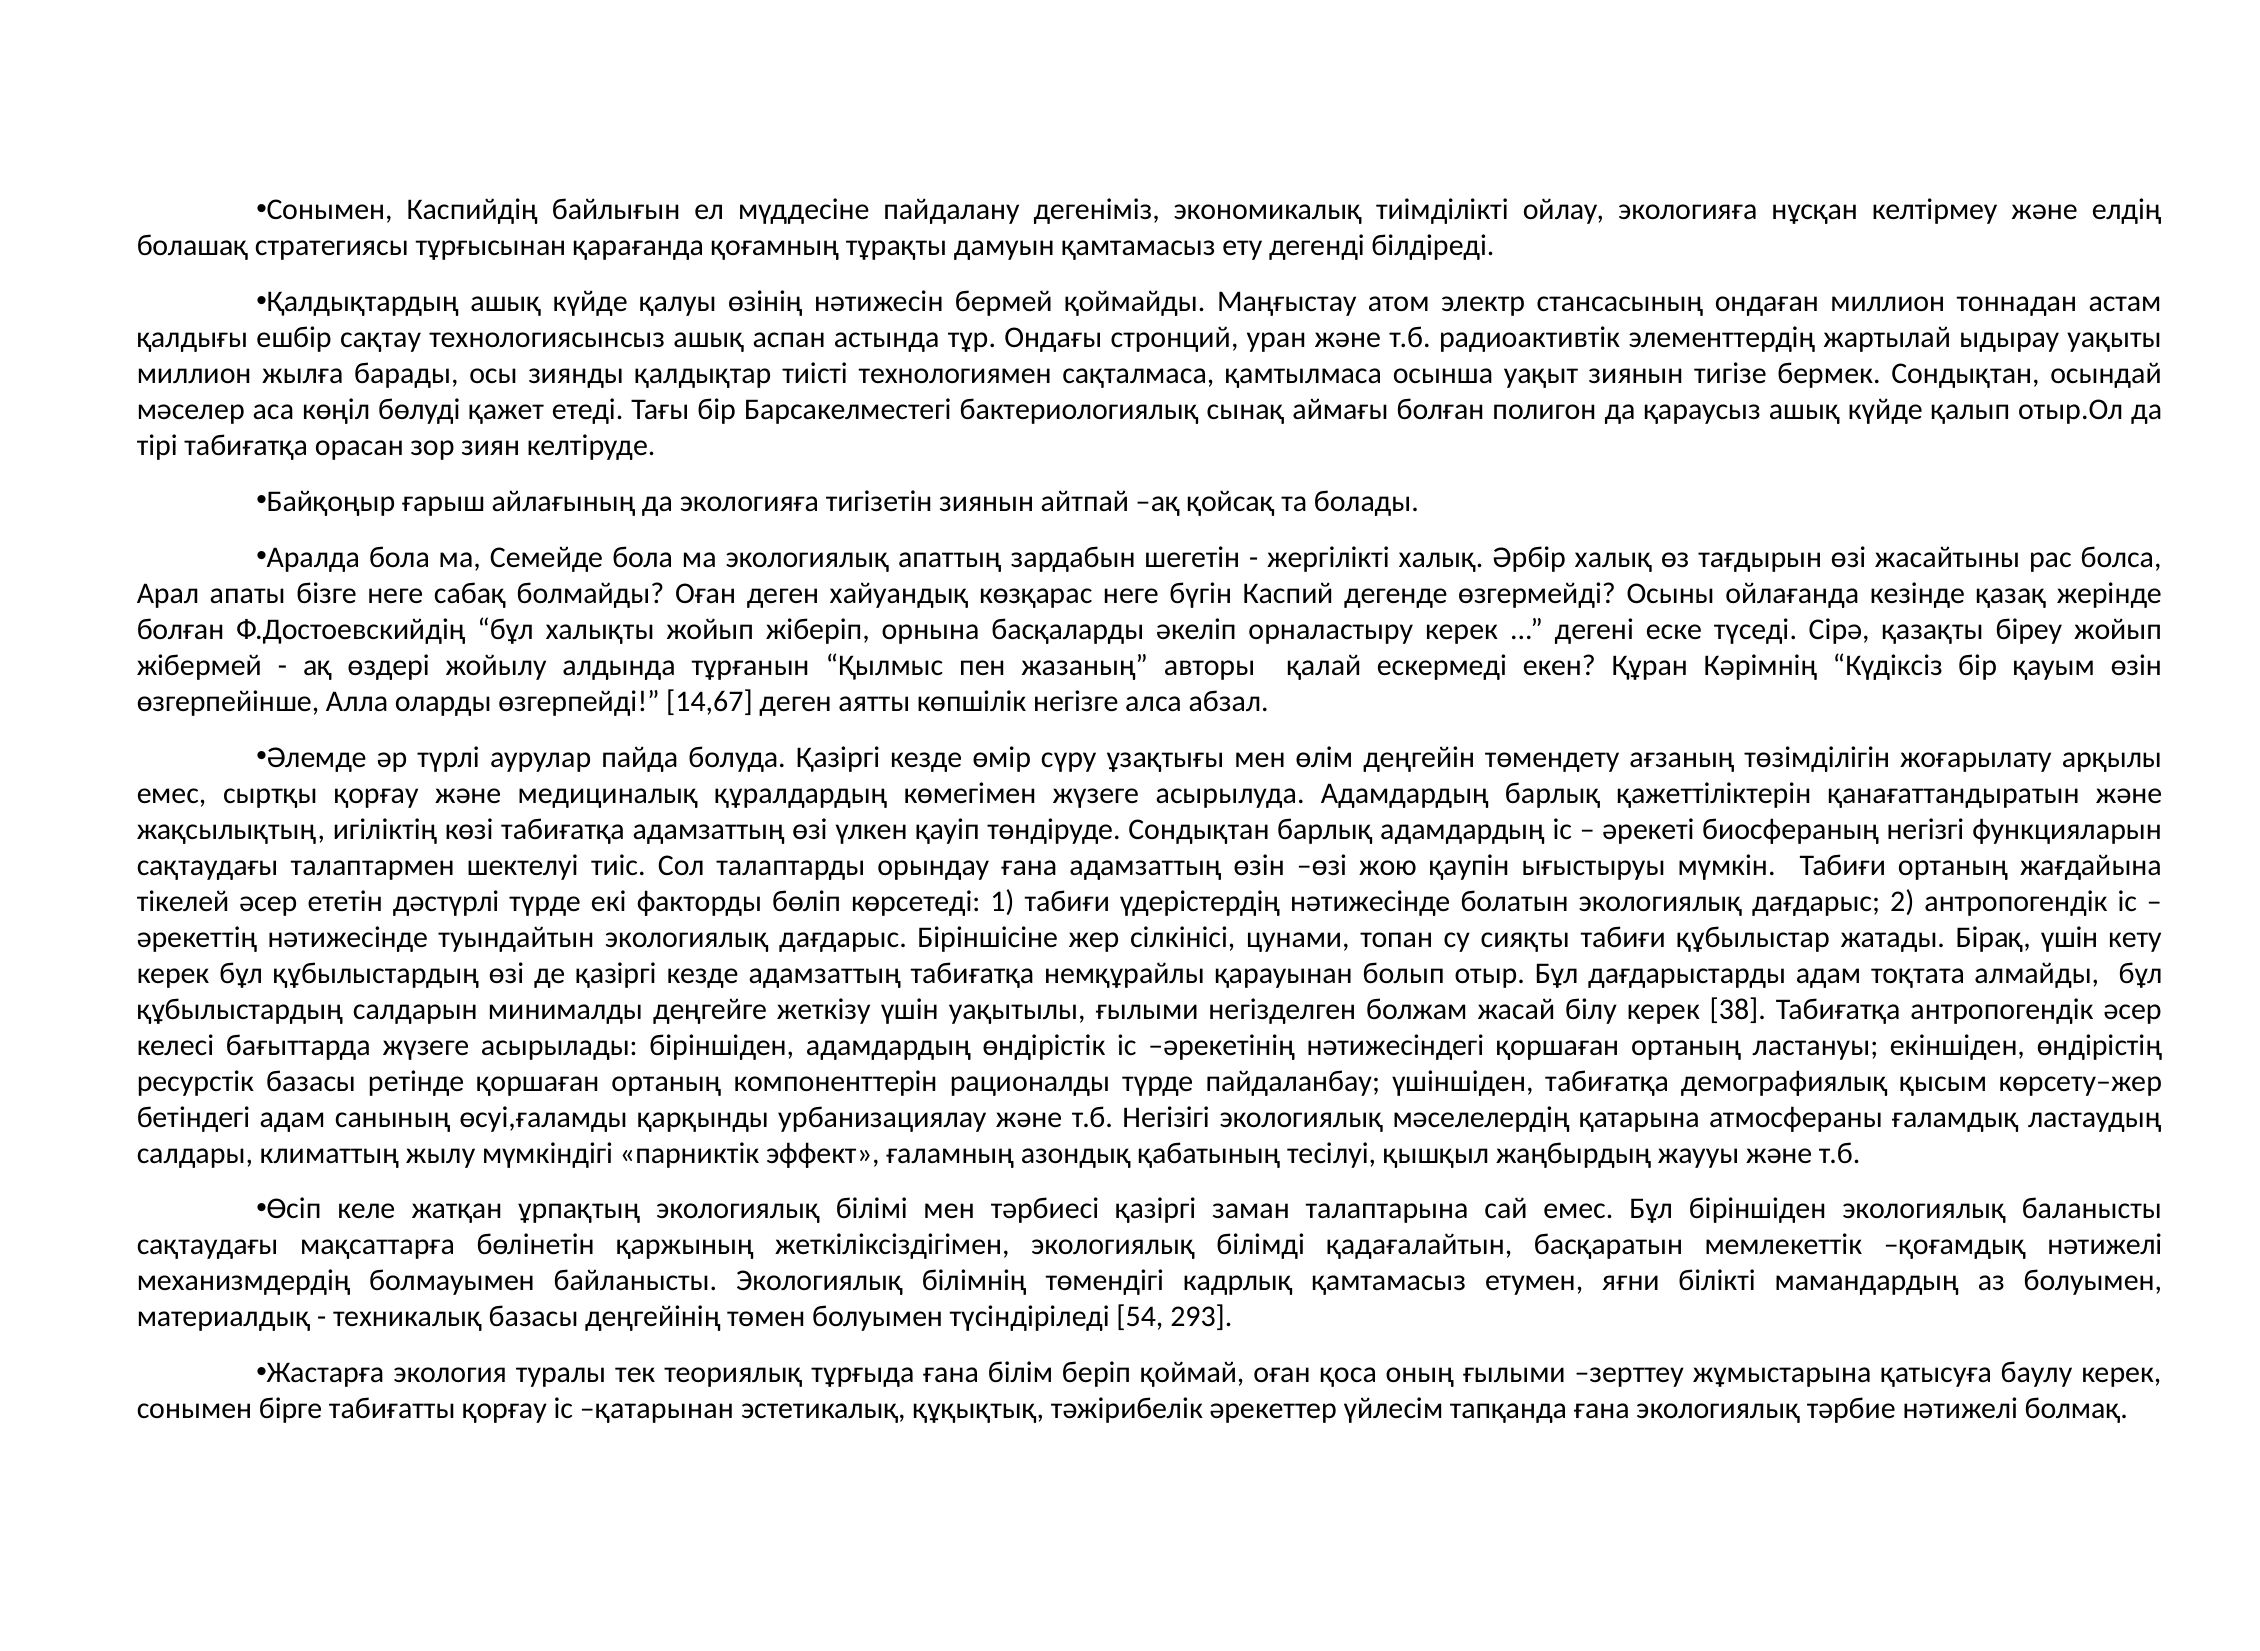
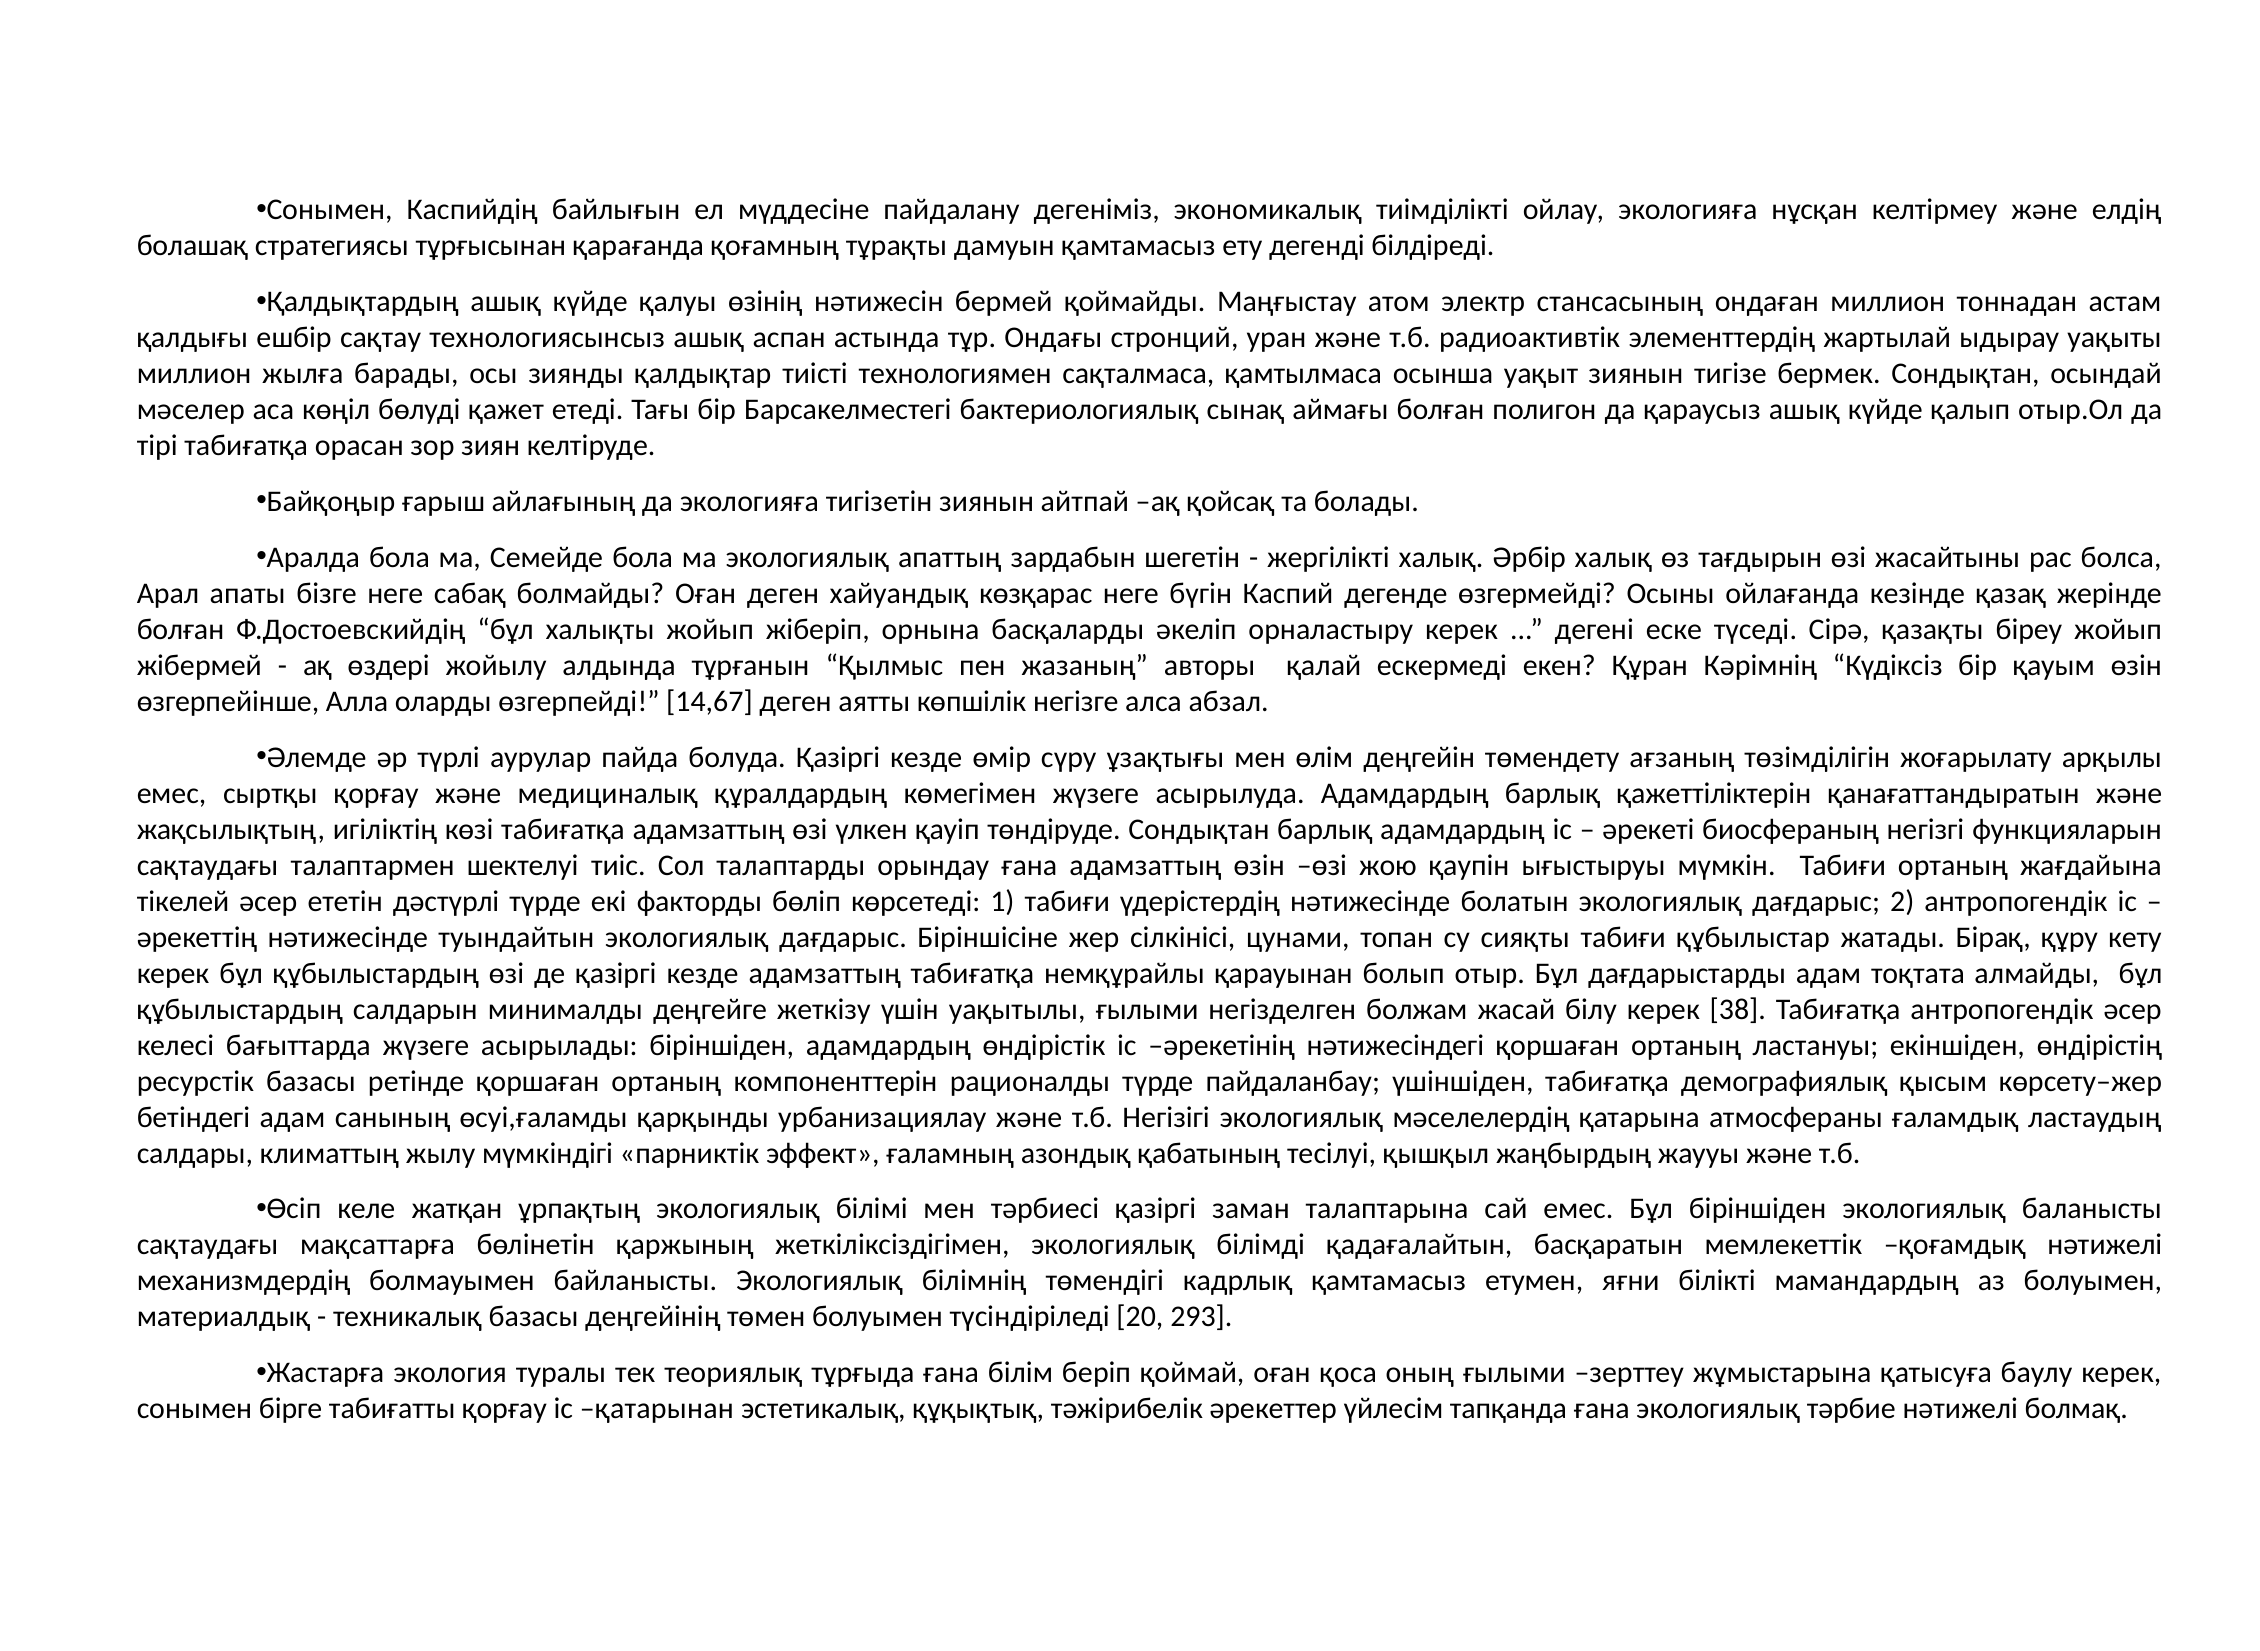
үшiн: үшiн -> құру
54: 54 -> 20
